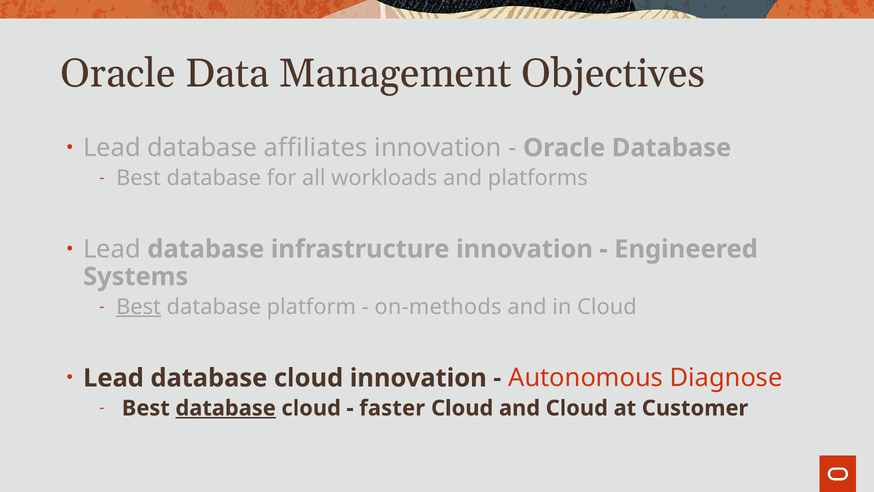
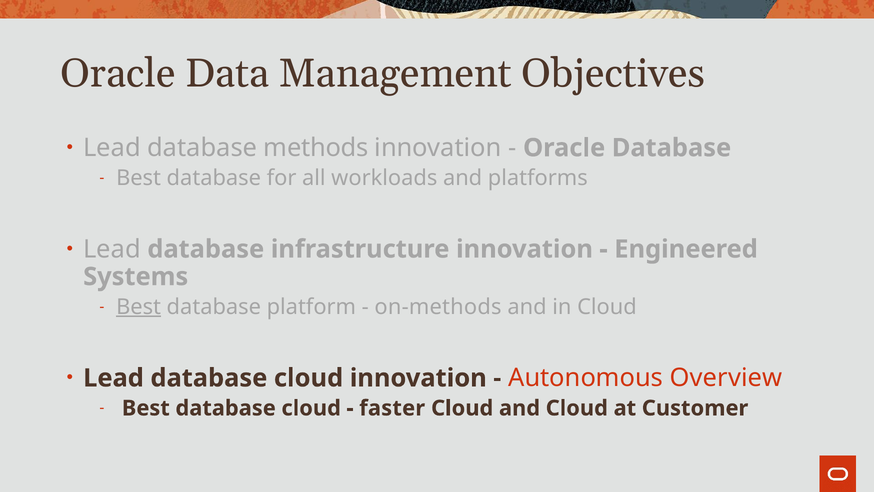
affiliates: affiliates -> methods
Diagnose: Diagnose -> Overview
database at (226, 408) underline: present -> none
